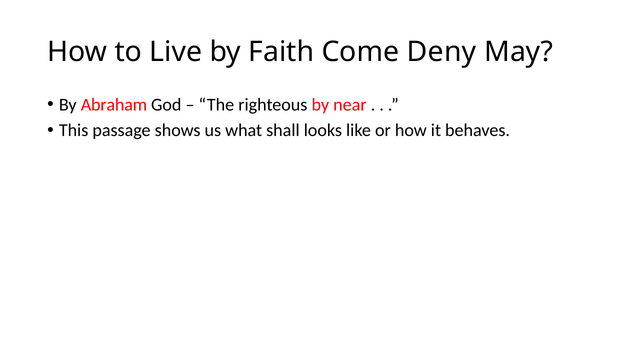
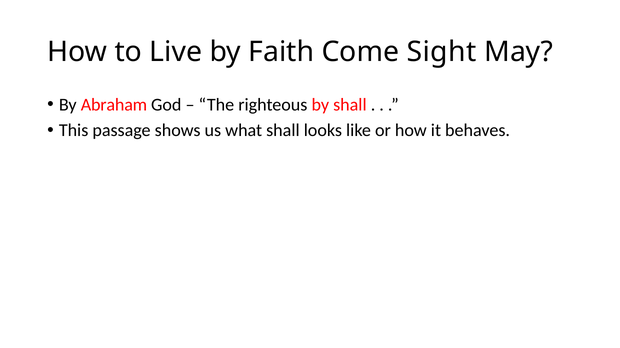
Deny: Deny -> Sight
by near: near -> shall
